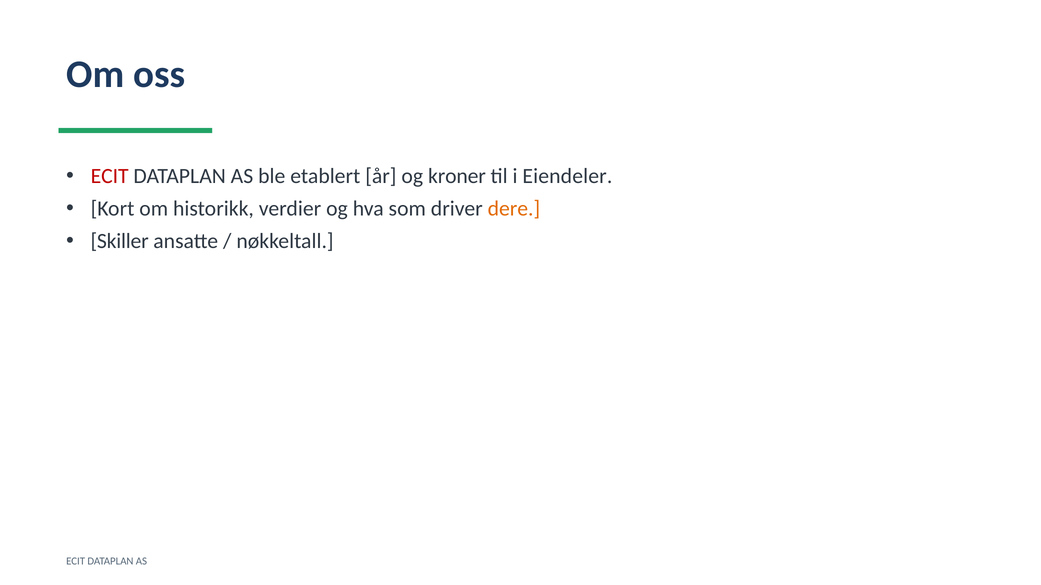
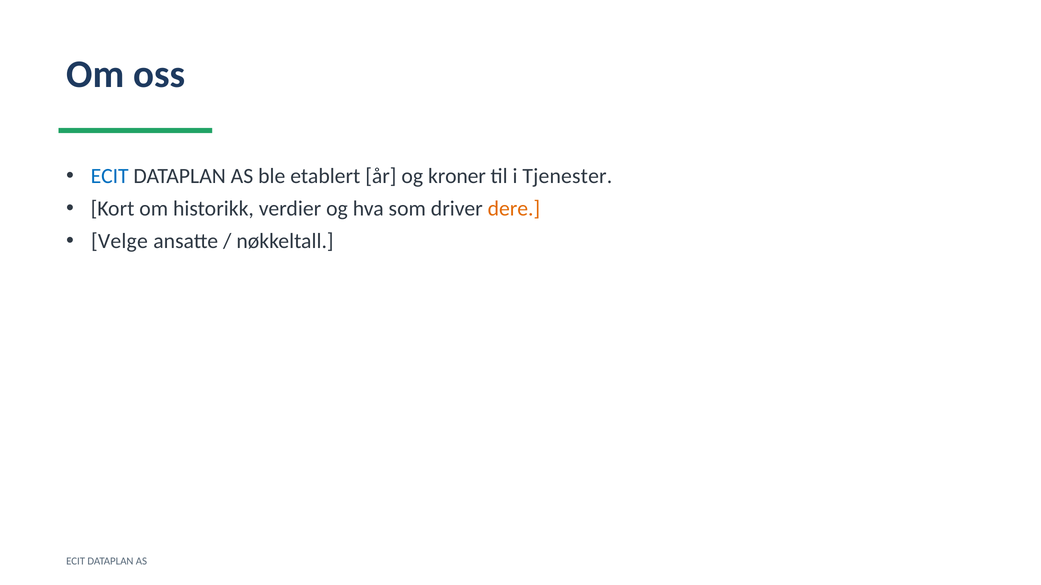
ECIT at (110, 176) colour: red -> blue
Eiendeler: Eiendeler -> Tjenester
Skiller: Skiller -> Velge
